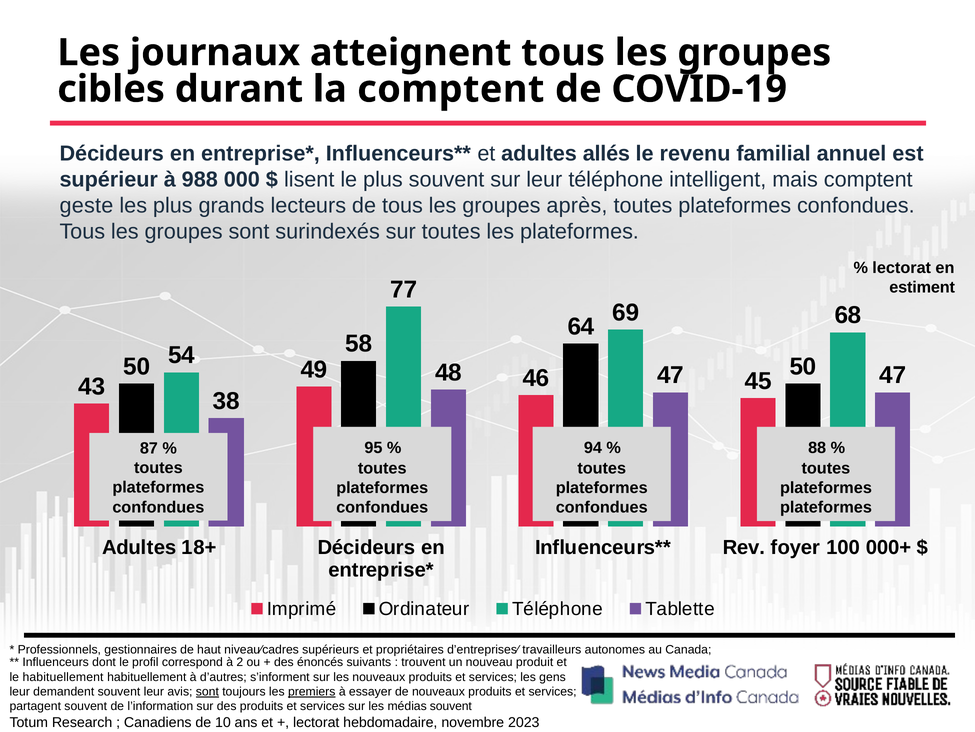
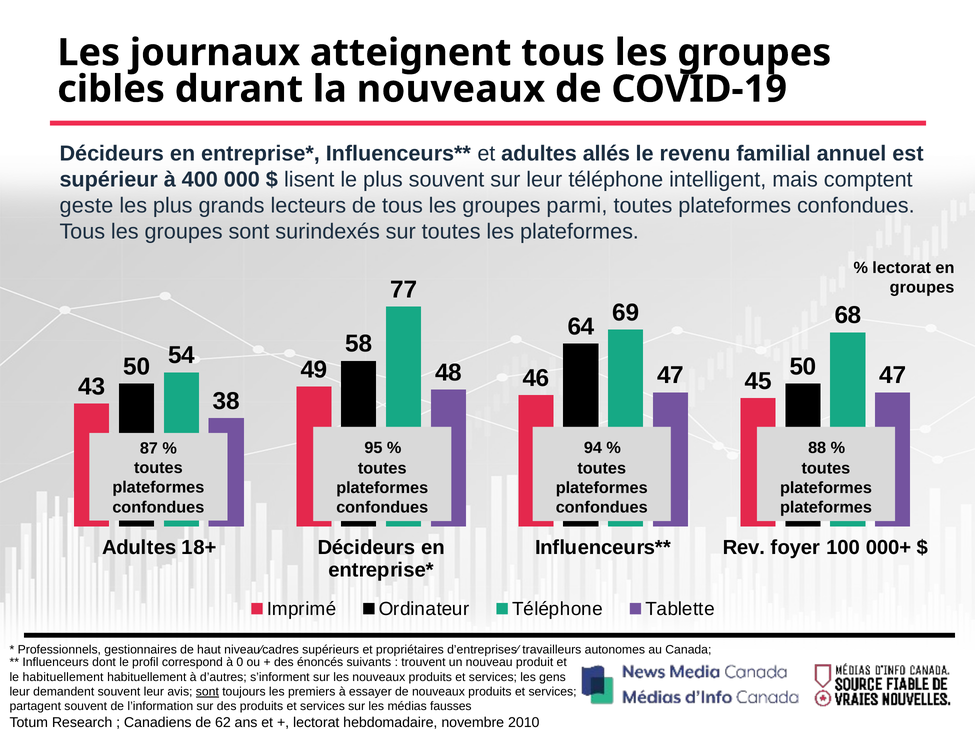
la comptent: comptent -> nouveaux
988: 988 -> 400
après: après -> parmi
estiment at (922, 287): estiment -> groupes
2: 2 -> 0
premiers underline: present -> none
médias souvent: souvent -> fausses
10: 10 -> 62
2023: 2023 -> 2010
